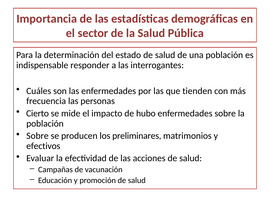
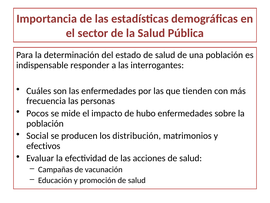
Cierto: Cierto -> Pocos
Sobre at (37, 135): Sobre -> Social
preliminares: preliminares -> distribución
